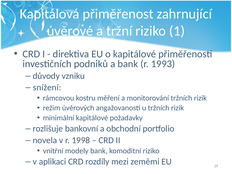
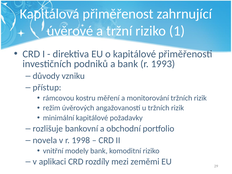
snížení: snížení -> přístup
